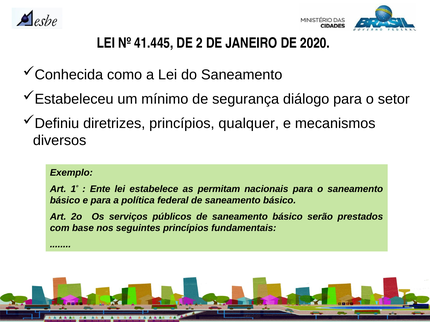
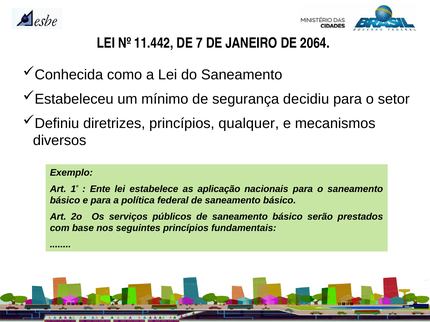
41.445: 41.445 -> 11.442
2: 2 -> 7
2020: 2020 -> 2064
diálogo: diálogo -> decidiu
permitam: permitam -> aplicação
